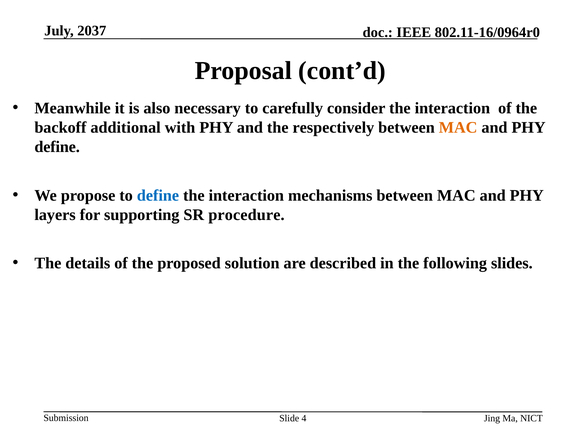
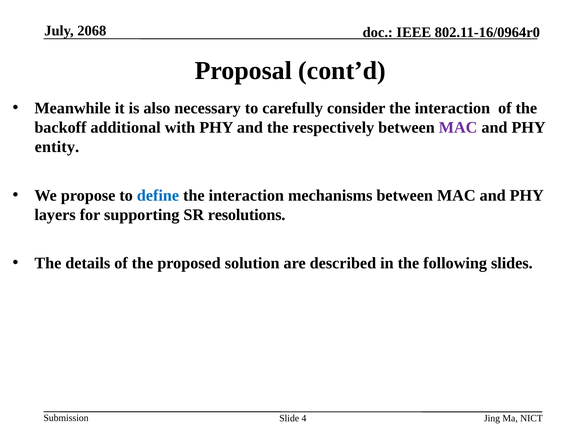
2037: 2037 -> 2068
MAC at (458, 127) colour: orange -> purple
define at (57, 147): define -> entity
procedure: procedure -> resolutions
